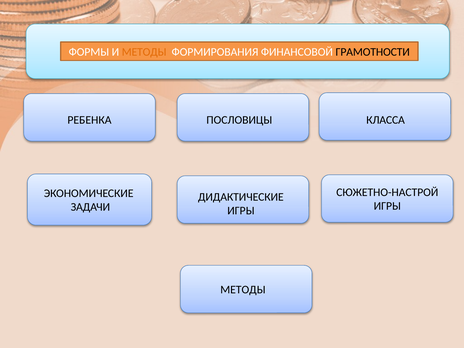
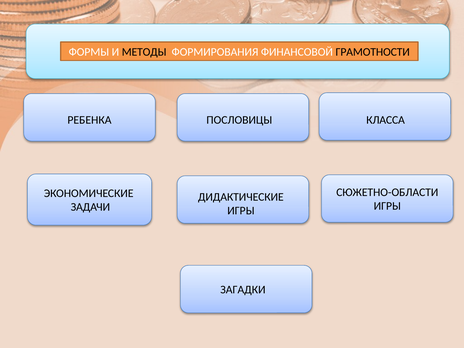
МЕТОДЫ at (144, 52) colour: orange -> black
СЮЖЕТНО-НАСТРОЙ: СЮЖЕТНО-НАСТРОЙ -> СЮЖЕТНО-ОБЛАСТИ
МЕТОДЫ at (243, 290): МЕТОДЫ -> ЗАГАДКИ
